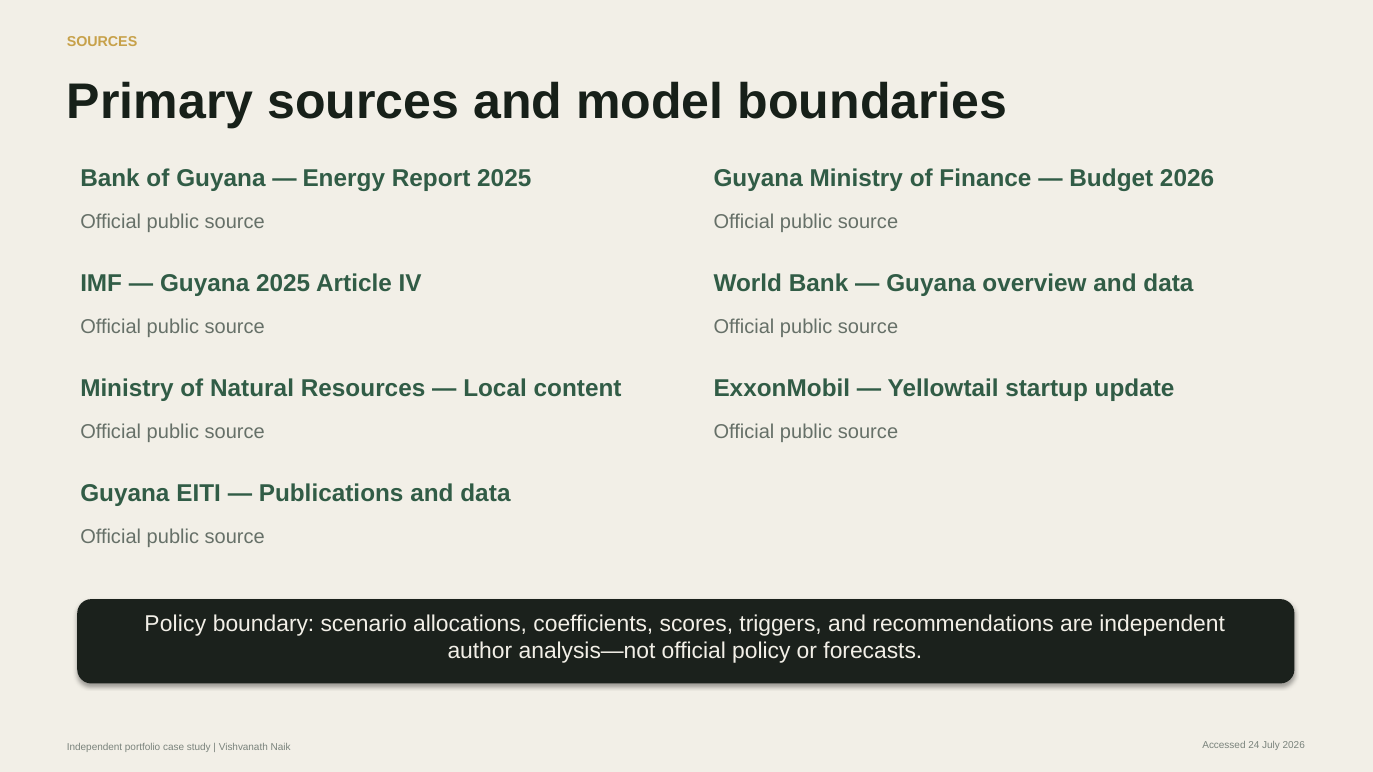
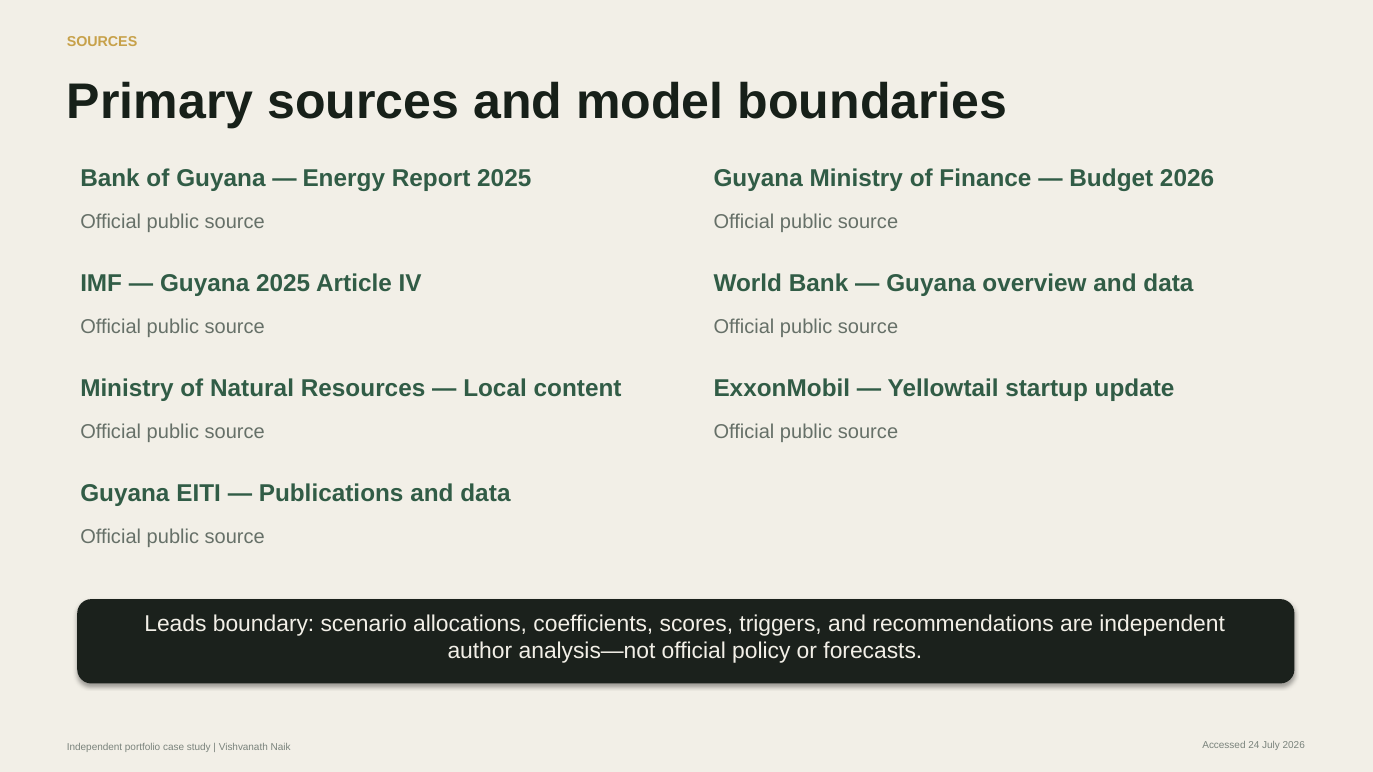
Policy at (175, 624): Policy -> Leads
